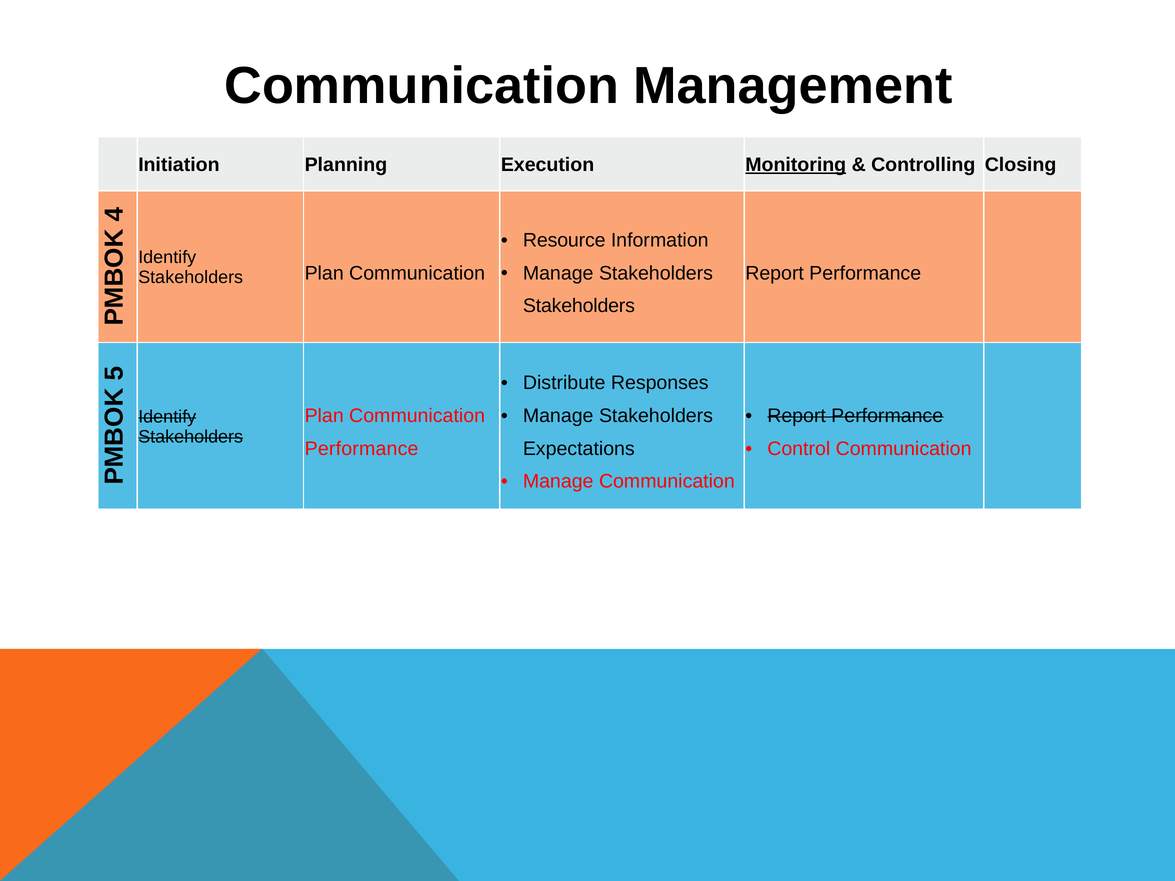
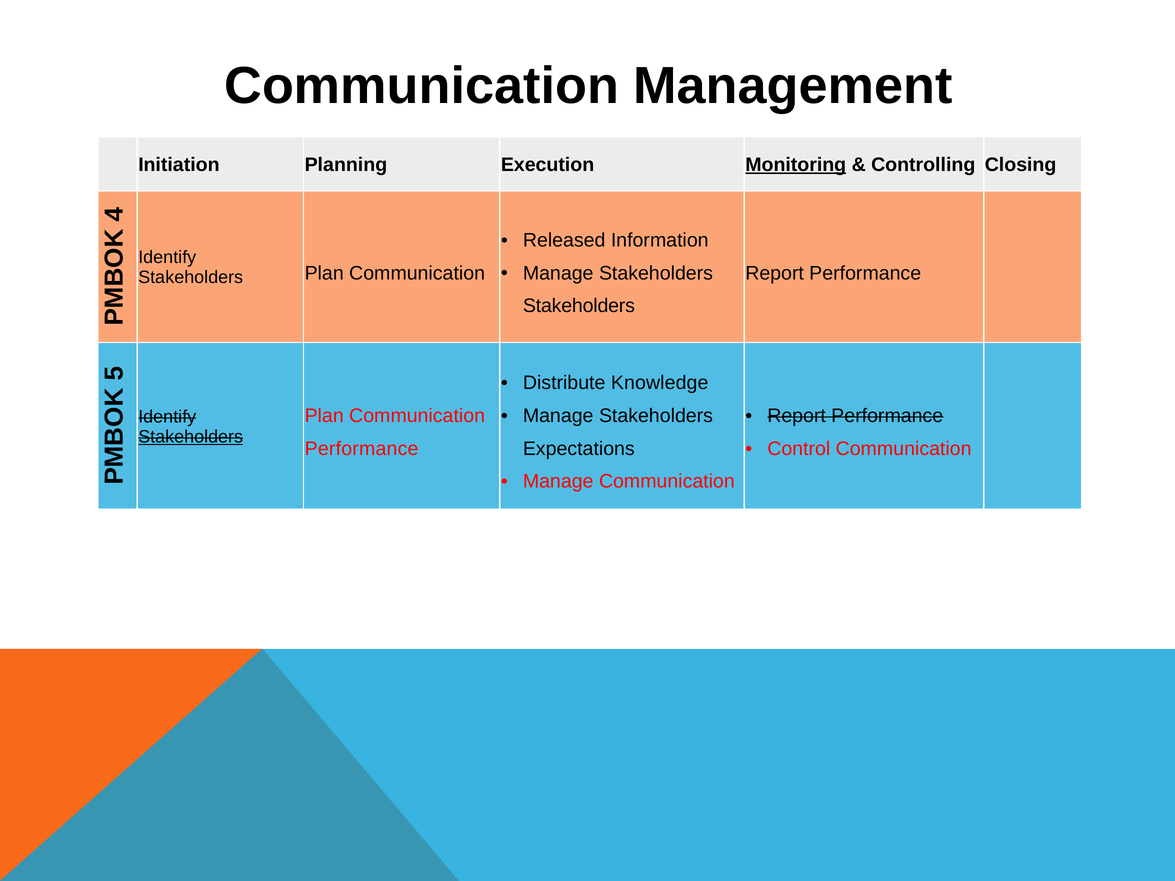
Resource: Resource -> Released
Responses: Responses -> Knowledge
Stakeholders at (191, 437) underline: none -> present
